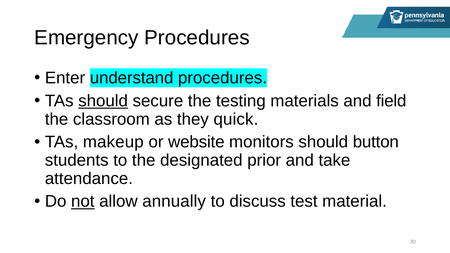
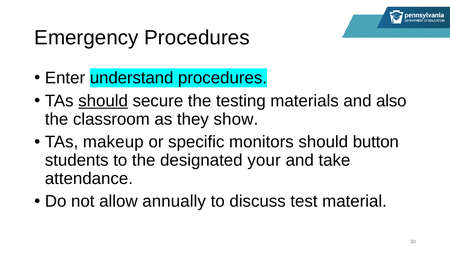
field: field -> also
quick: quick -> show
website: website -> specific
prior: prior -> your
not underline: present -> none
